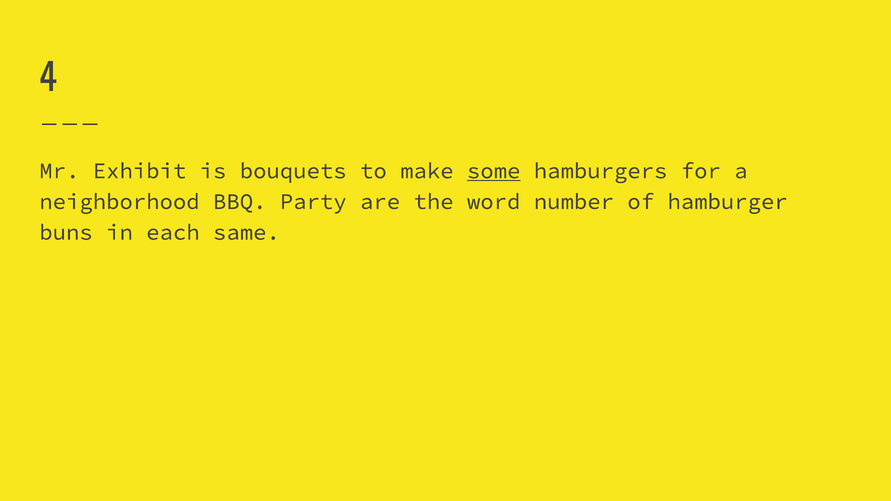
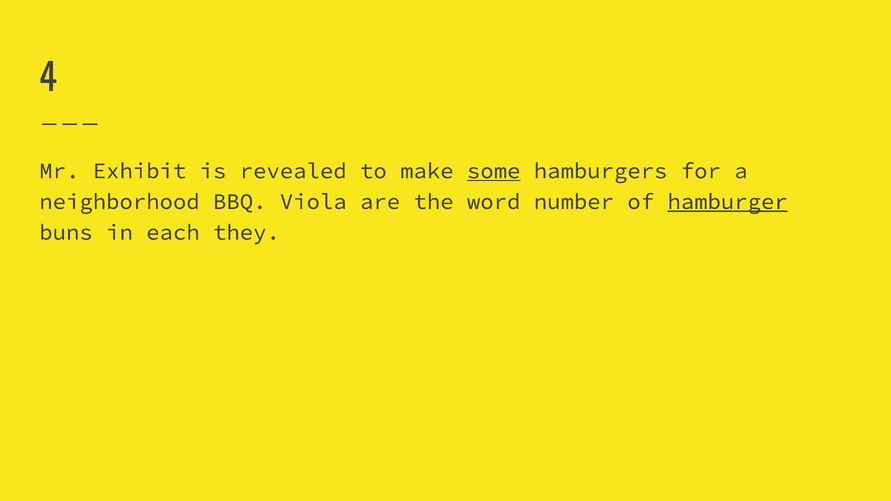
bouquets: bouquets -> revealed
Party: Party -> Viola
hamburger underline: none -> present
same: same -> they
